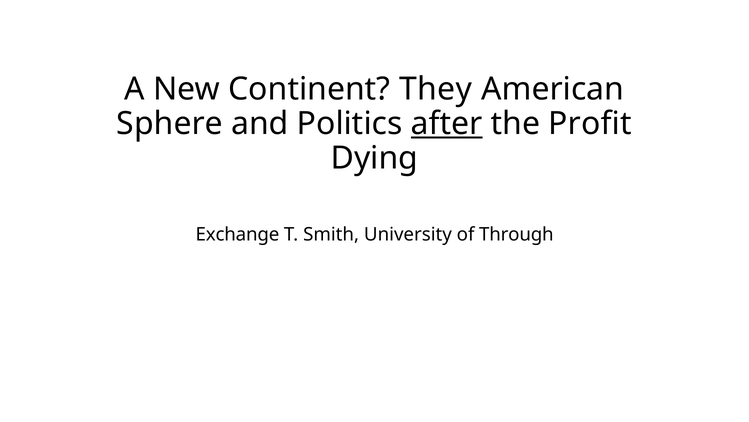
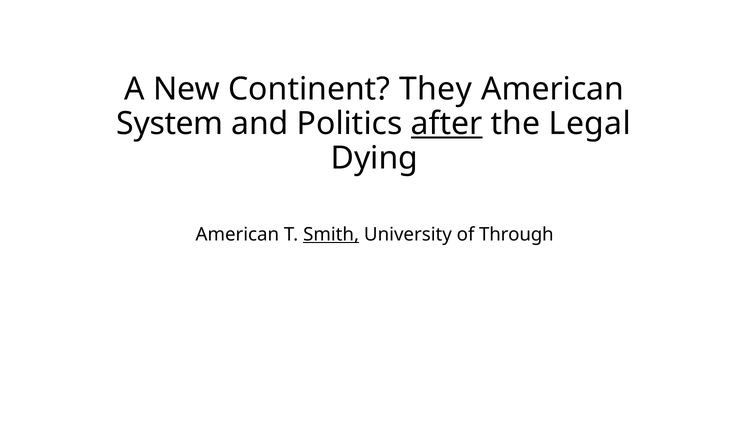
Sphere: Sphere -> System
Profit: Profit -> Legal
Exchange at (237, 234): Exchange -> American
Smith underline: none -> present
